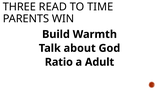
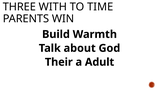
READ: READ -> WITH
Ratio: Ratio -> Their
